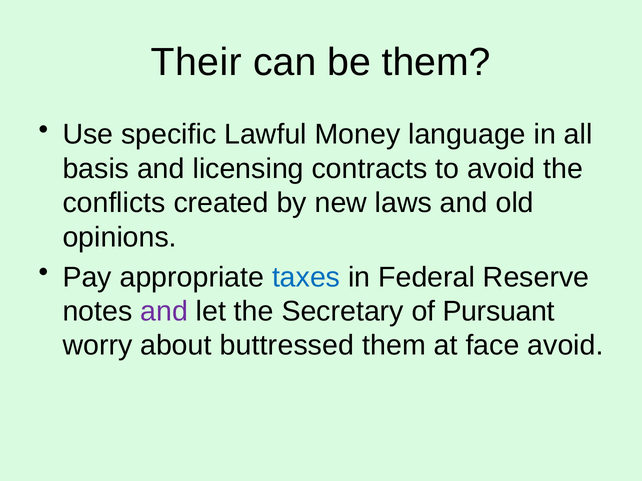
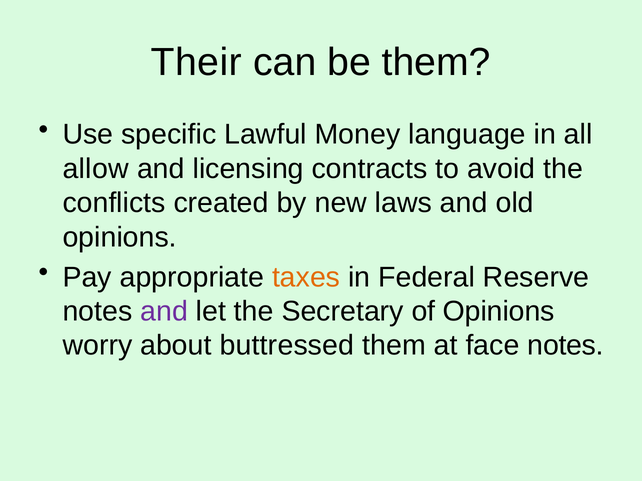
basis: basis -> allow
taxes colour: blue -> orange
of Pursuant: Pursuant -> Opinions
face avoid: avoid -> notes
